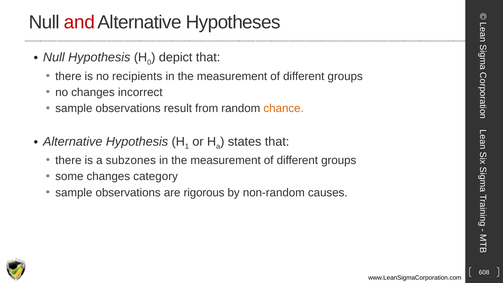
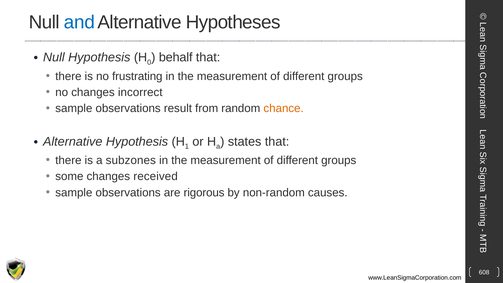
and colour: red -> blue
depict: depict -> behalf
recipients: recipients -> frustrating
category: category -> received
